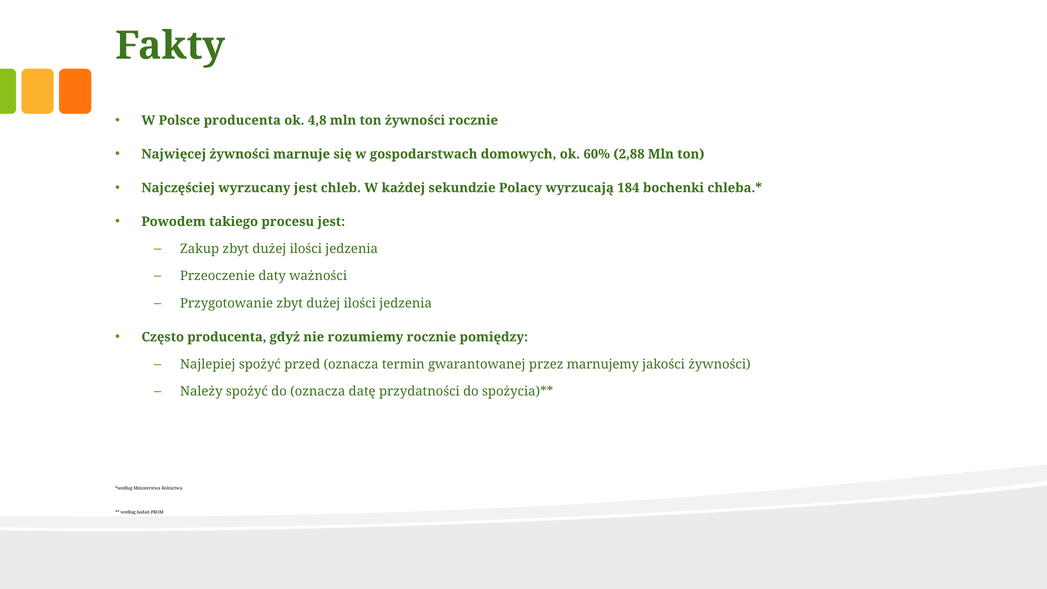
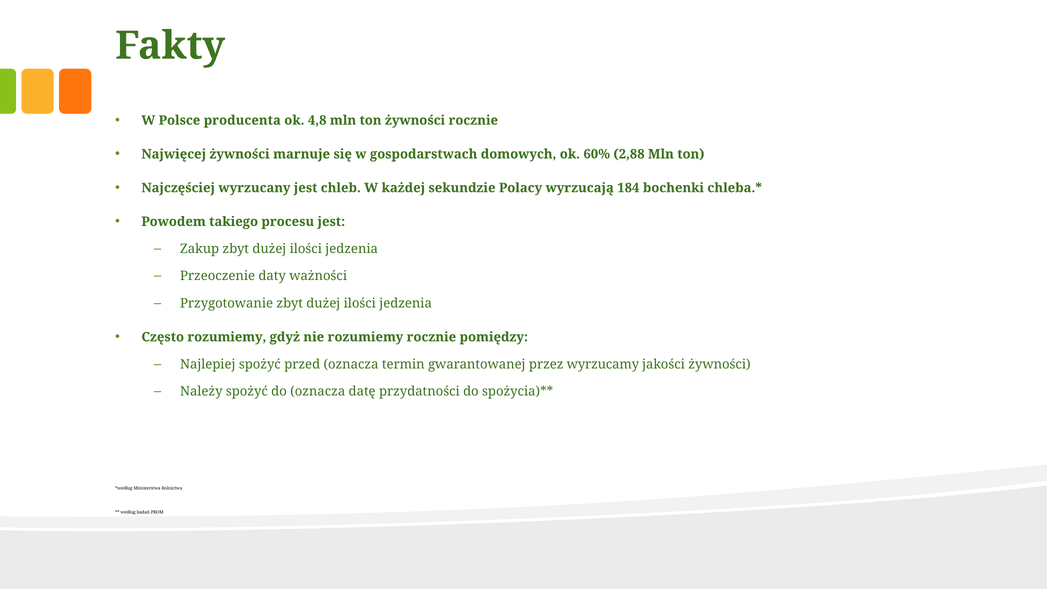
Często producenta: producenta -> rozumiemy
marnujemy: marnujemy -> wyrzucamy
